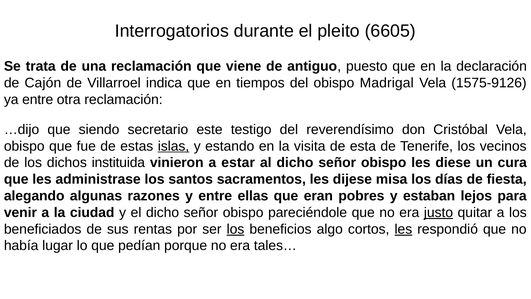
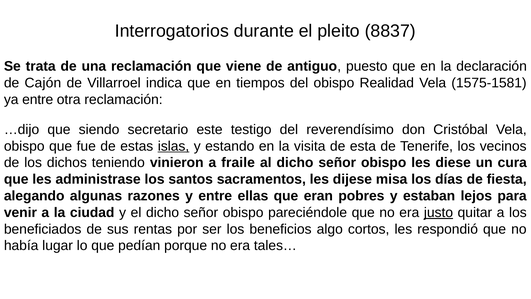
6605: 6605 -> 8837
Madrigal: Madrigal -> Realidad
1575-9126: 1575-9126 -> 1575-1581
instituida: instituida -> teniendo
estar: estar -> fraile
los at (235, 229) underline: present -> none
les at (403, 229) underline: present -> none
